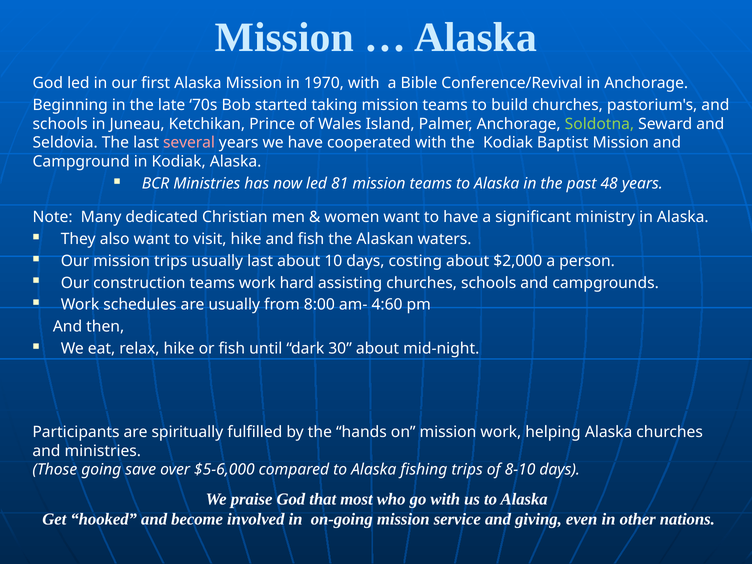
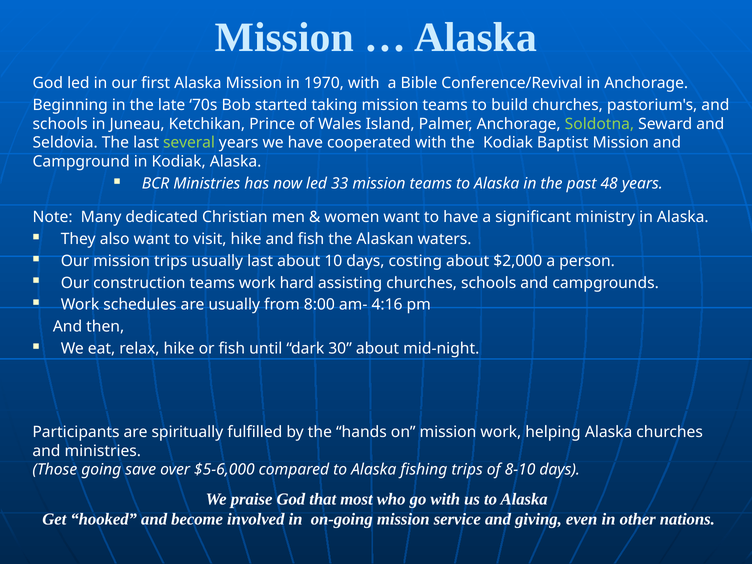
several colour: pink -> light green
81: 81 -> 33
4:60: 4:60 -> 4:16
